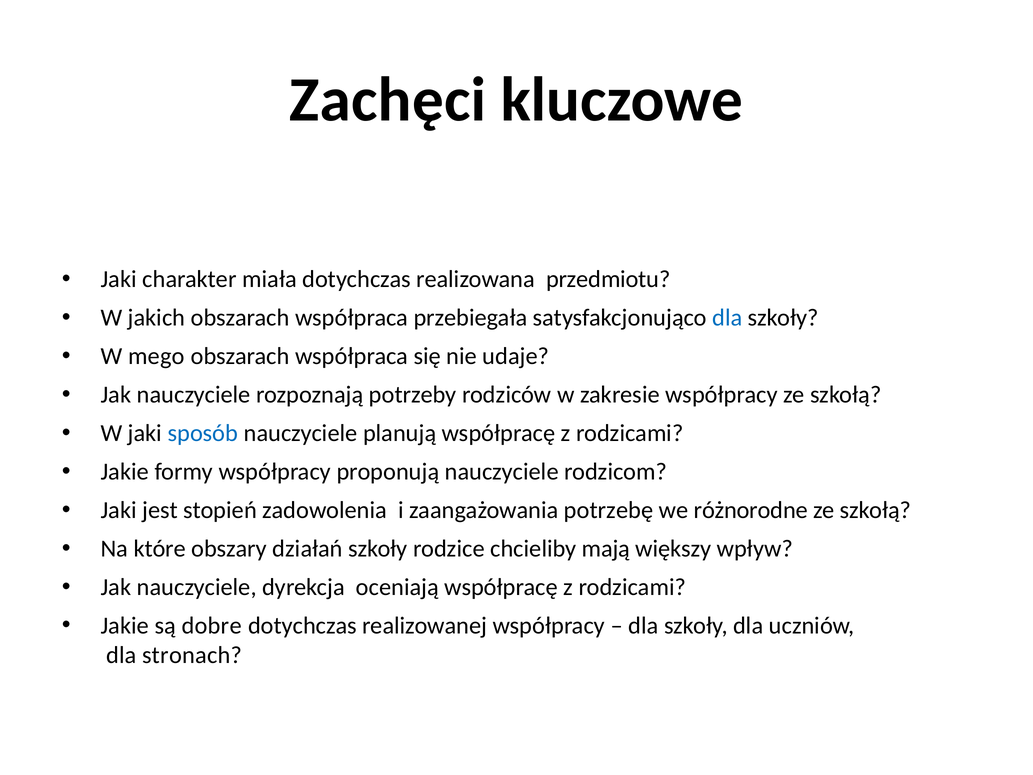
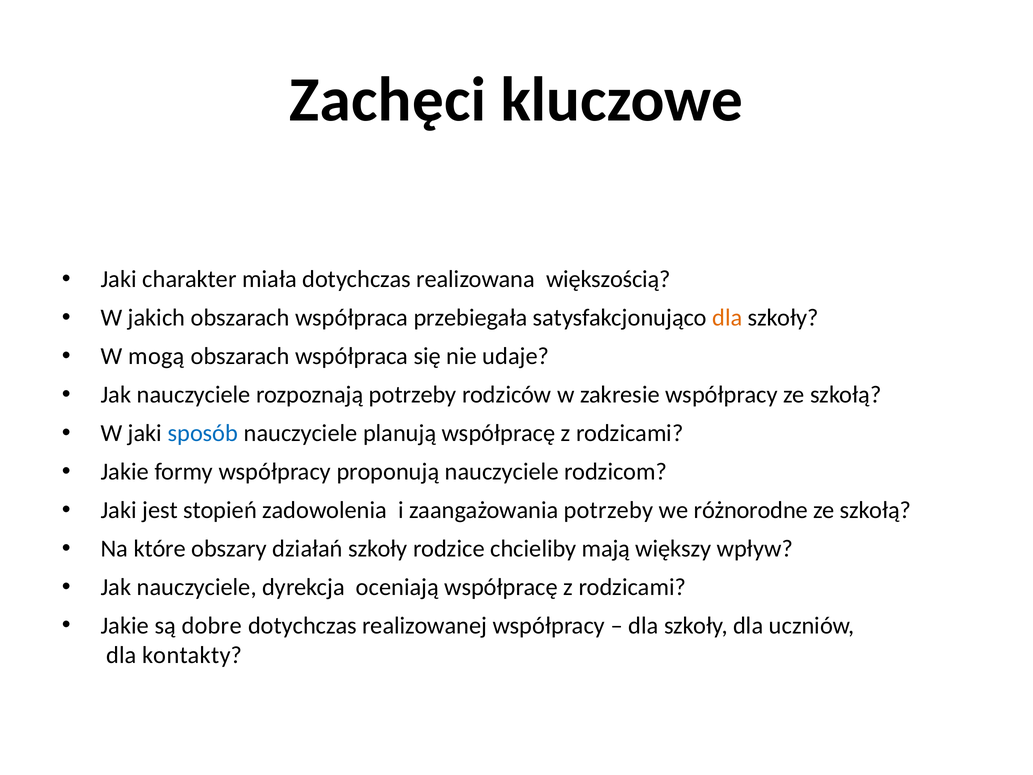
przedmiotu: przedmiotu -> większością
dla at (727, 318) colour: blue -> orange
mego: mego -> mogą
zaangażowania potrzebę: potrzebę -> potrzeby
stronach: stronach -> kontakty
